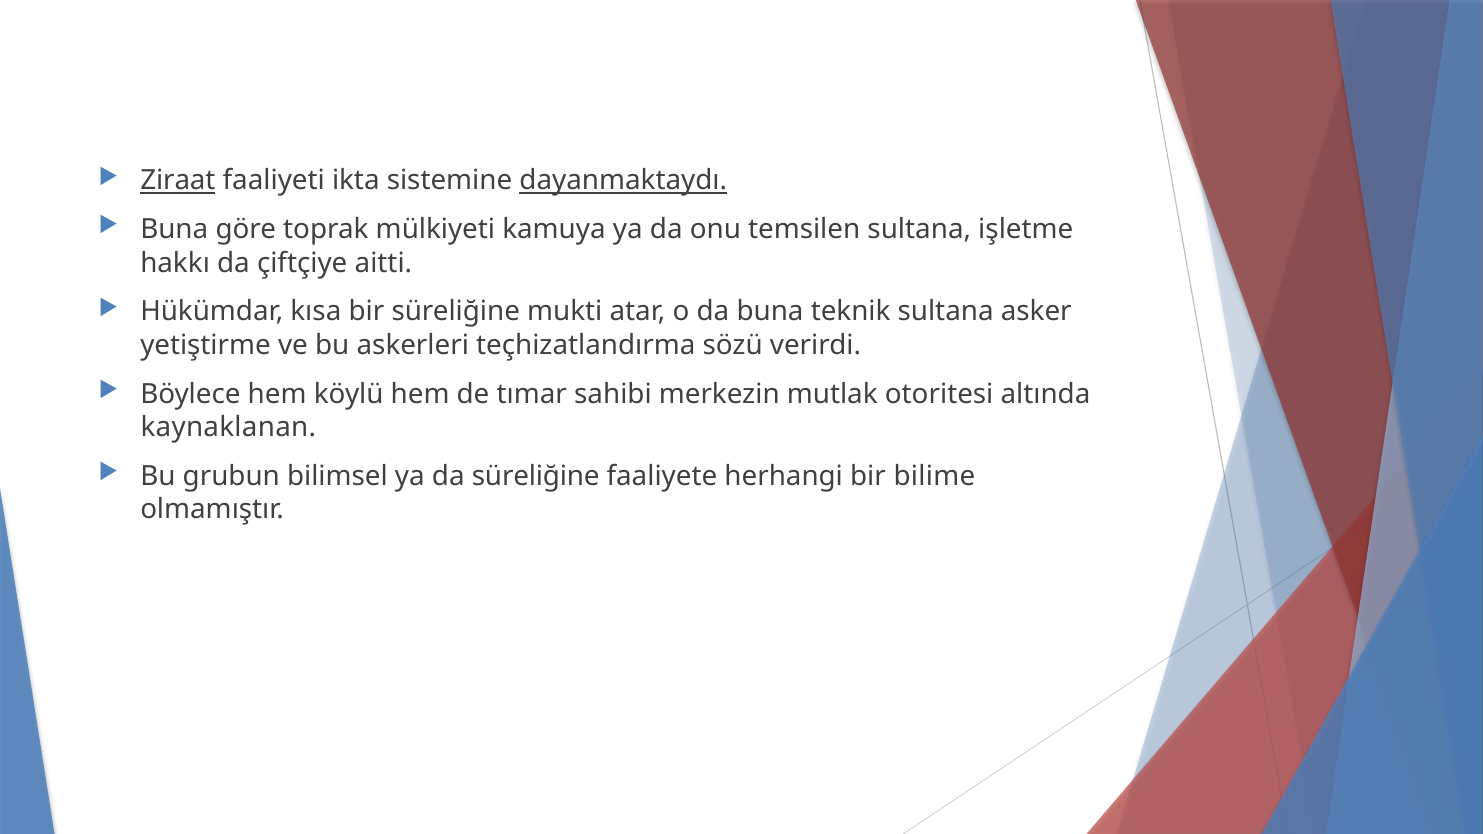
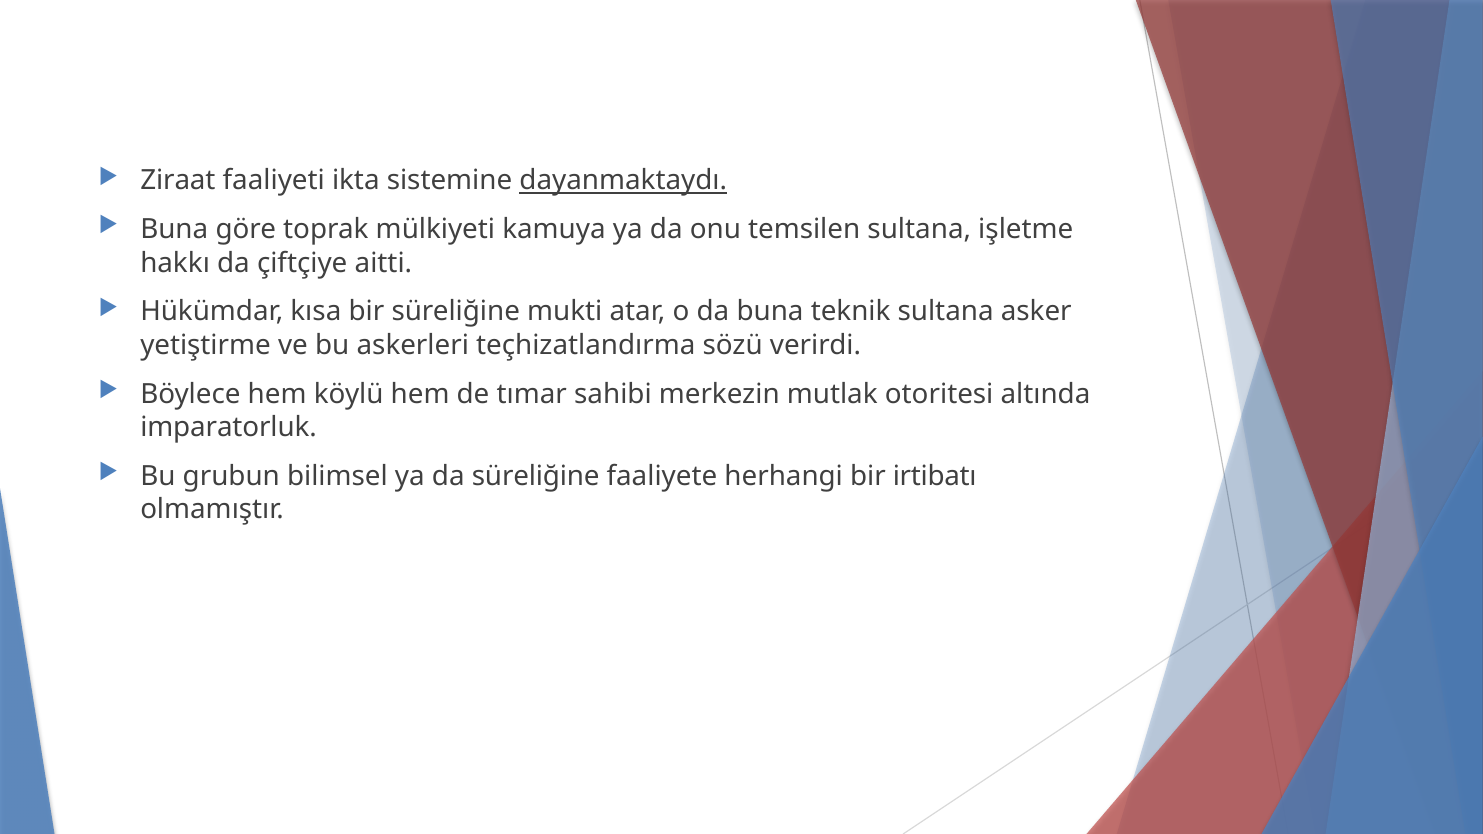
Ziraat underline: present -> none
kaynaklanan: kaynaklanan -> imparatorluk
bilime: bilime -> irtibatı
